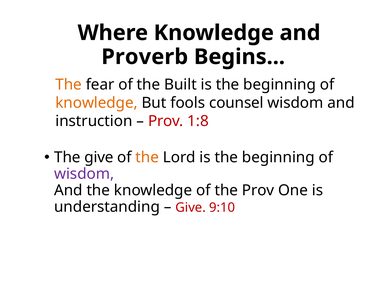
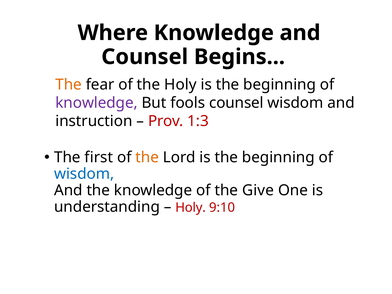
Proverb at (145, 57): Proverb -> Counsel
the Built: Built -> Holy
knowledge at (97, 103) colour: orange -> purple
1:8: 1:8 -> 1:3
The give: give -> first
wisdom at (84, 174) colour: purple -> blue
the Prov: Prov -> Give
Give at (191, 207): Give -> Holy
